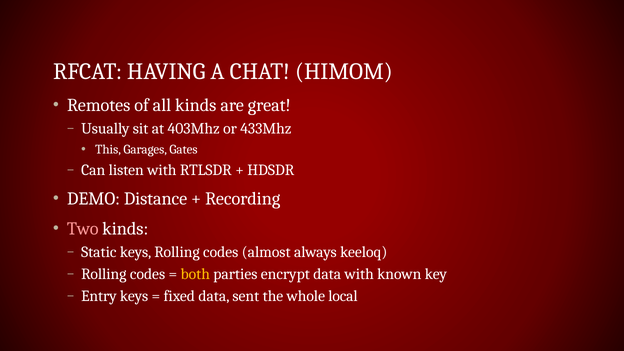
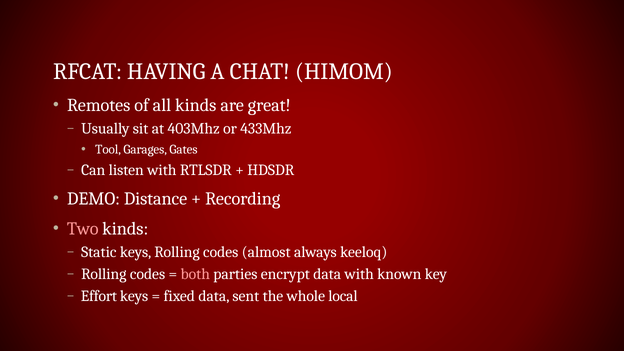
This: This -> Tool
both colour: yellow -> pink
Entry: Entry -> Effort
